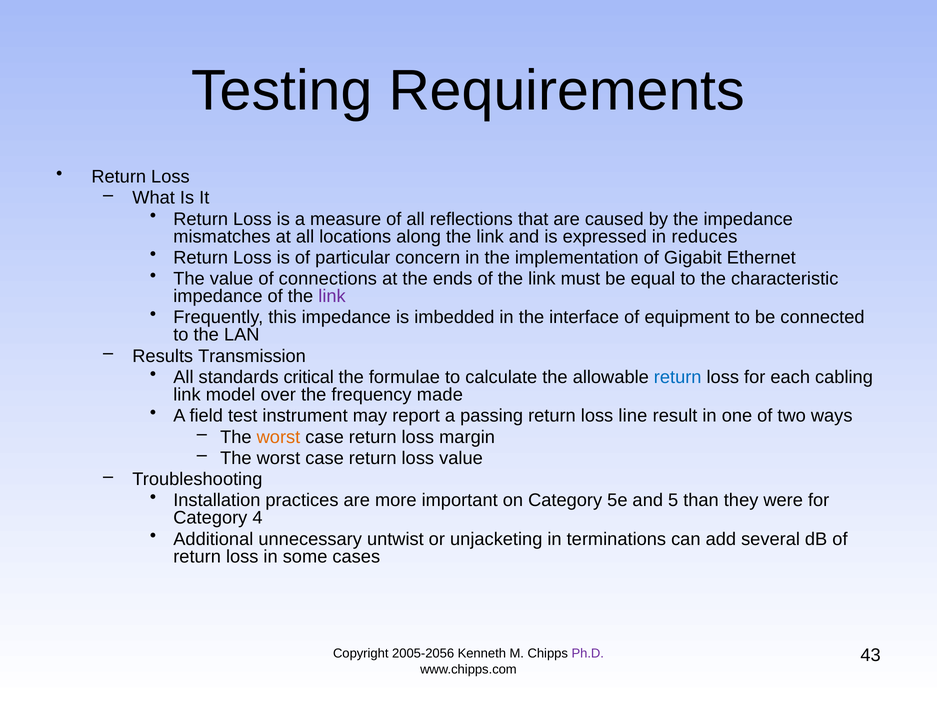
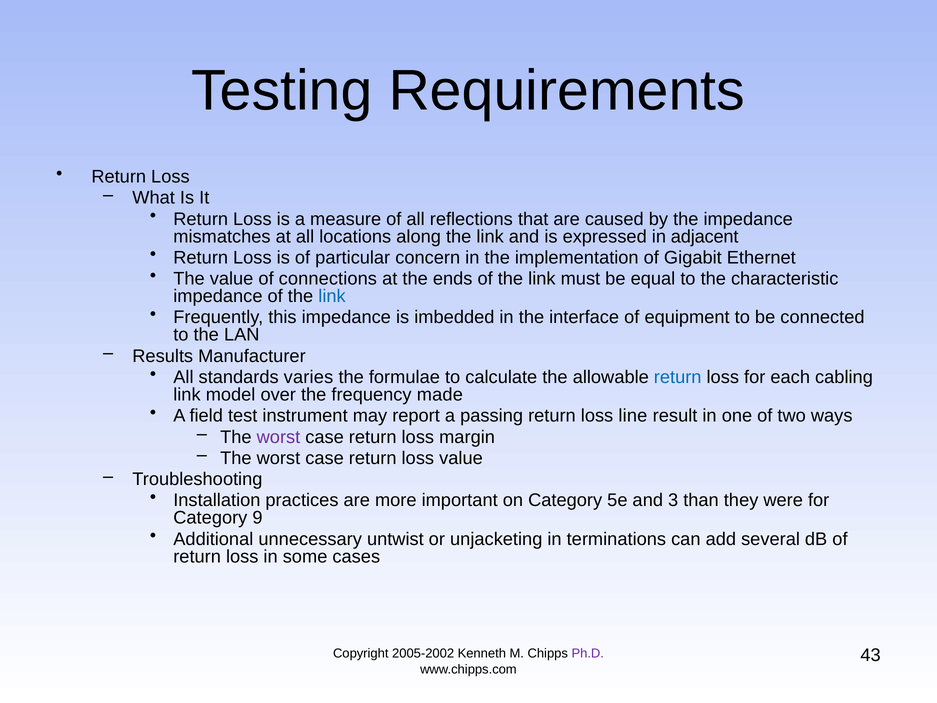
reduces: reduces -> adjacent
link at (332, 296) colour: purple -> blue
Transmission: Transmission -> Manufacturer
critical: critical -> varies
worst at (278, 437) colour: orange -> purple
5: 5 -> 3
4: 4 -> 9
2005-2056: 2005-2056 -> 2005-2002
